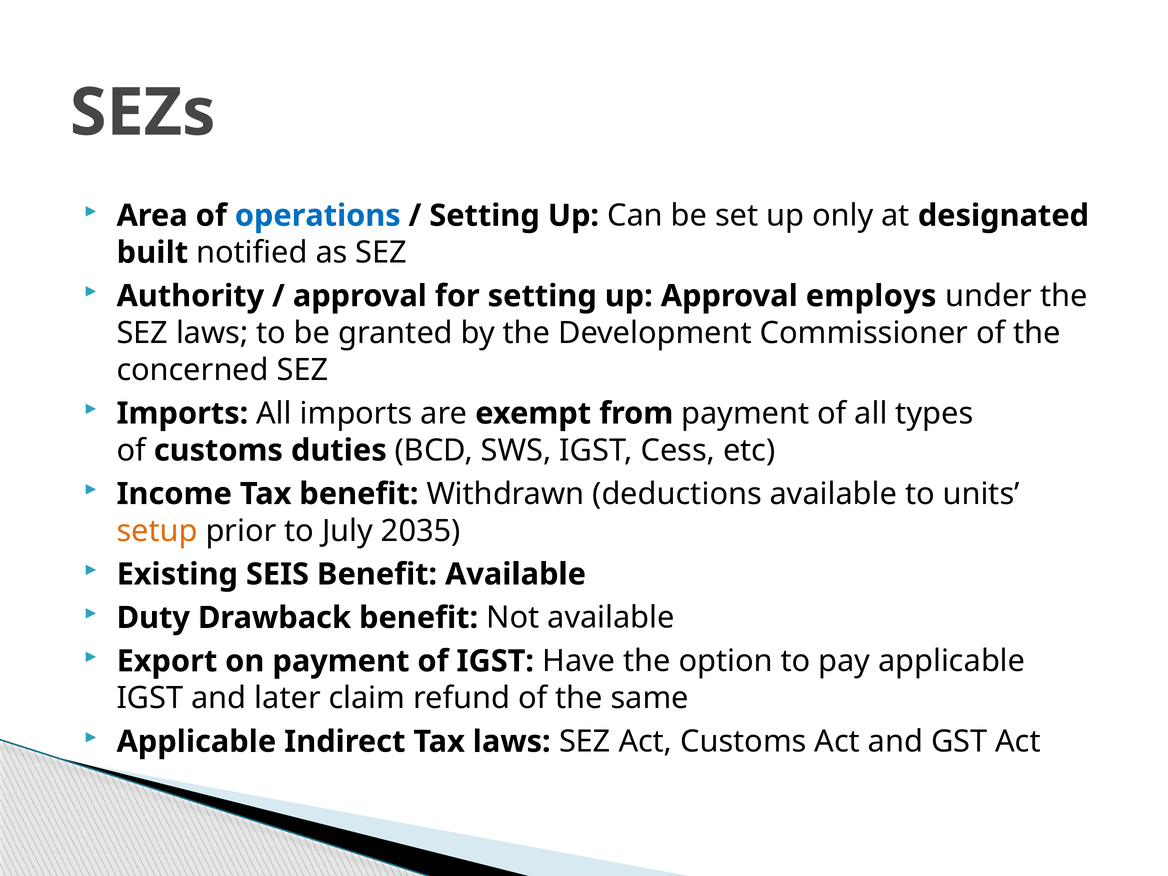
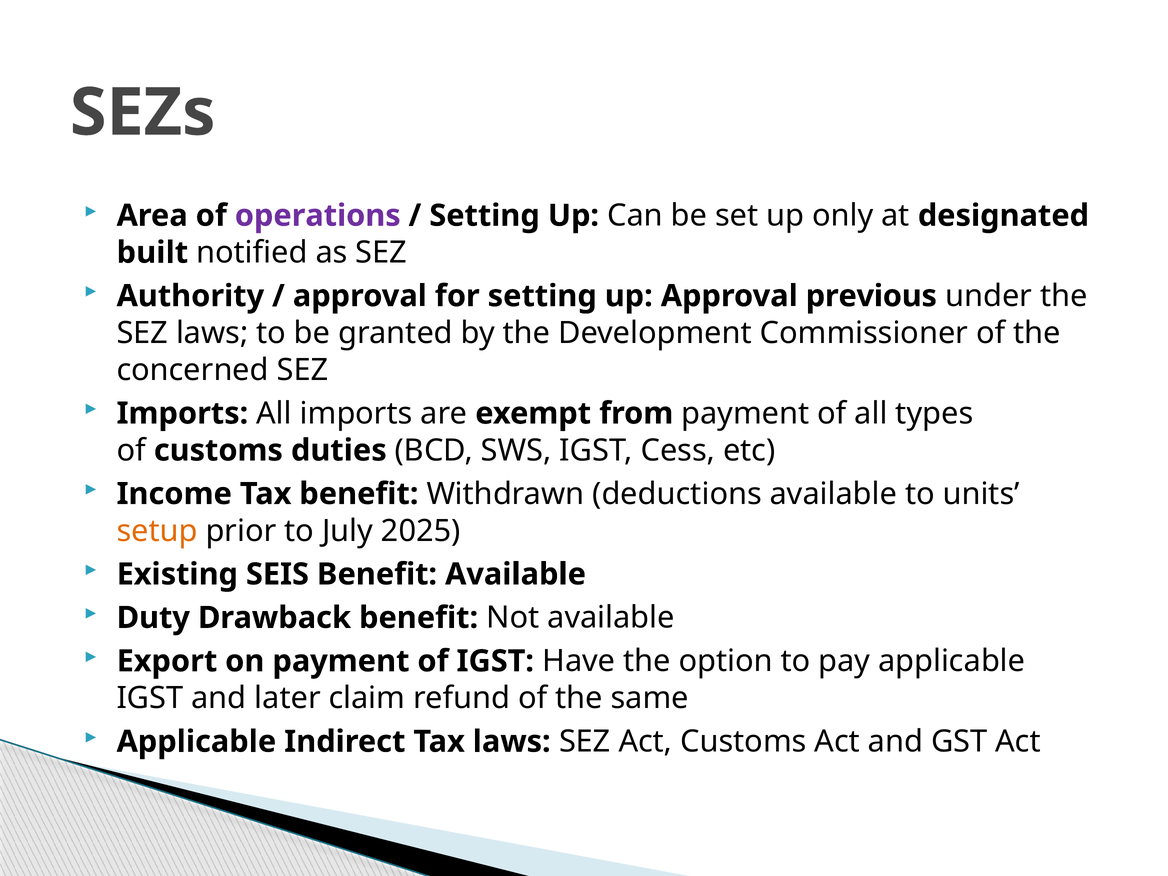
operations colour: blue -> purple
employs: employs -> previous
2035: 2035 -> 2025
